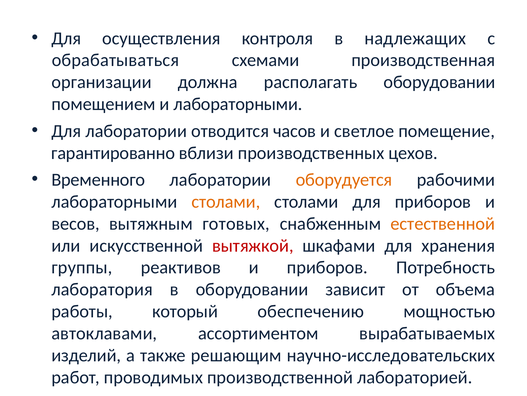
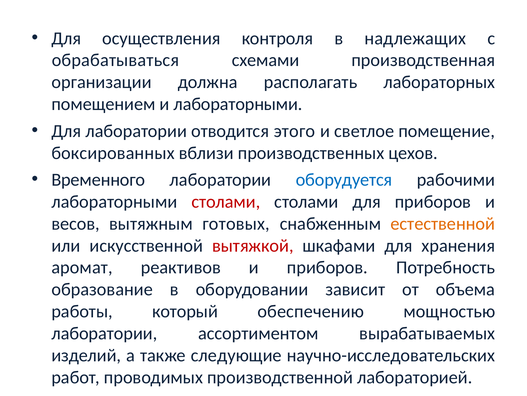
располагать оборудовании: оборудовании -> лабораторных
часов: часов -> этого
гарантированно: гарантированно -> боксированных
оборудуется colour: orange -> blue
столами at (226, 201) colour: orange -> red
группы: группы -> аромат
лаборатория: лаборатория -> образование
автоклавами at (104, 333): автоклавами -> лаборатории
решающим: решающим -> следующие
